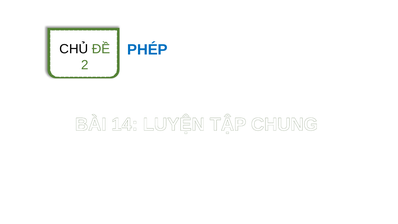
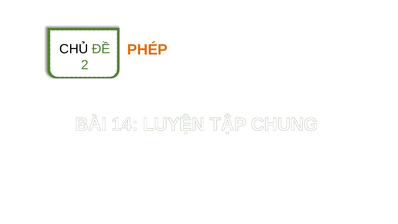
PHÉP at (147, 50) colour: blue -> orange
